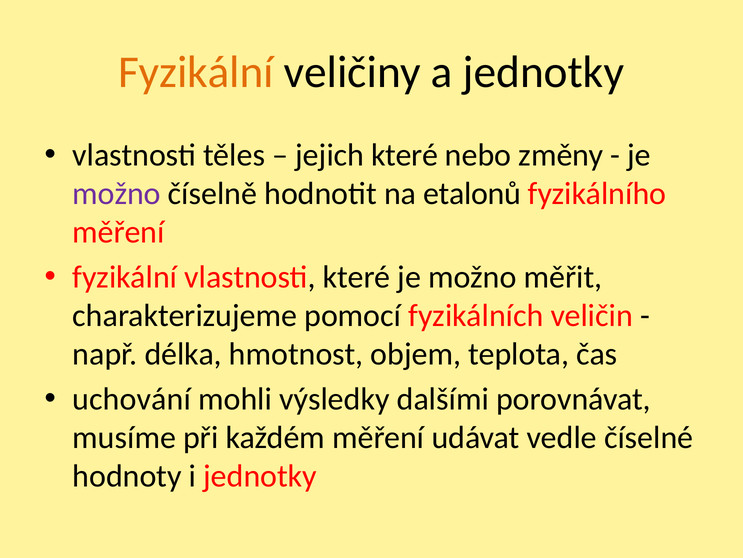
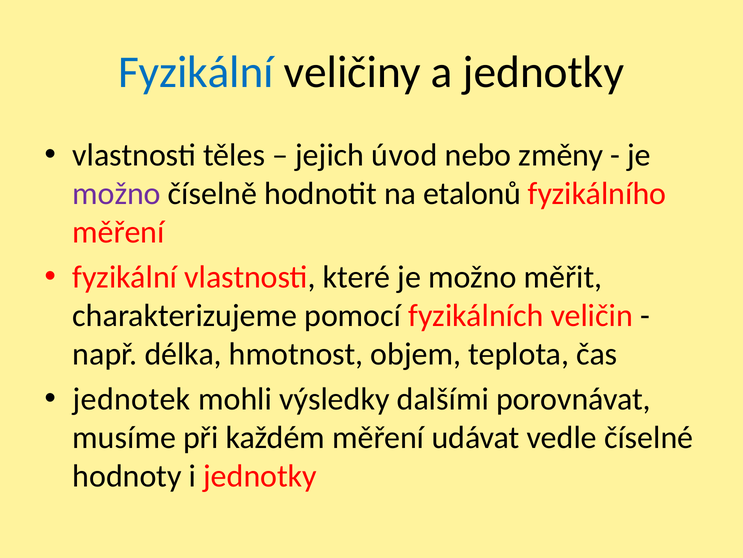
Fyzikální at (196, 72) colour: orange -> blue
jejich které: které -> úvod
uchování: uchování -> jednotek
